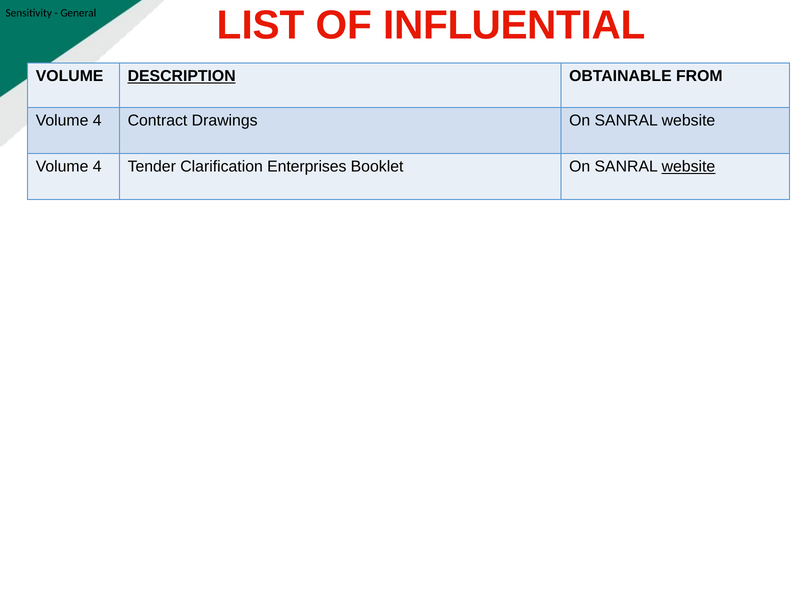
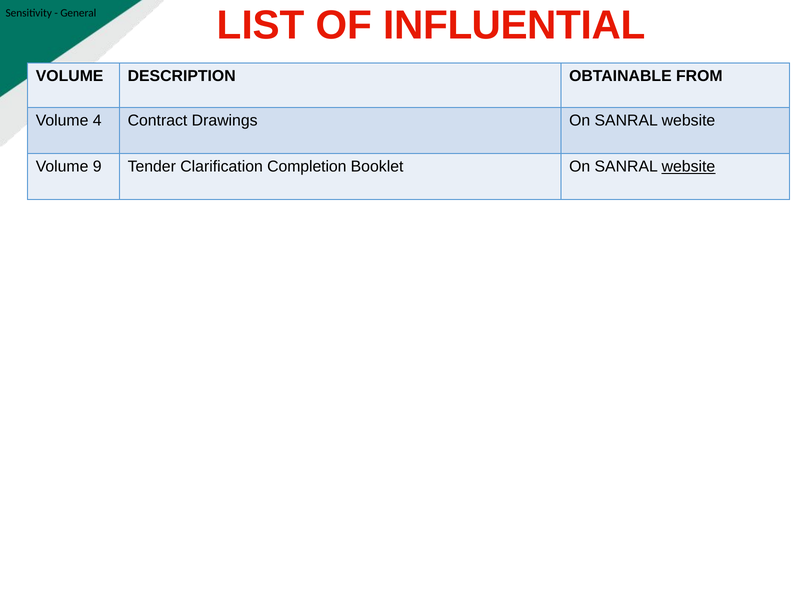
DESCRIPTION underline: present -> none
4 at (97, 167): 4 -> 9
Enterprises: Enterprises -> Completion
